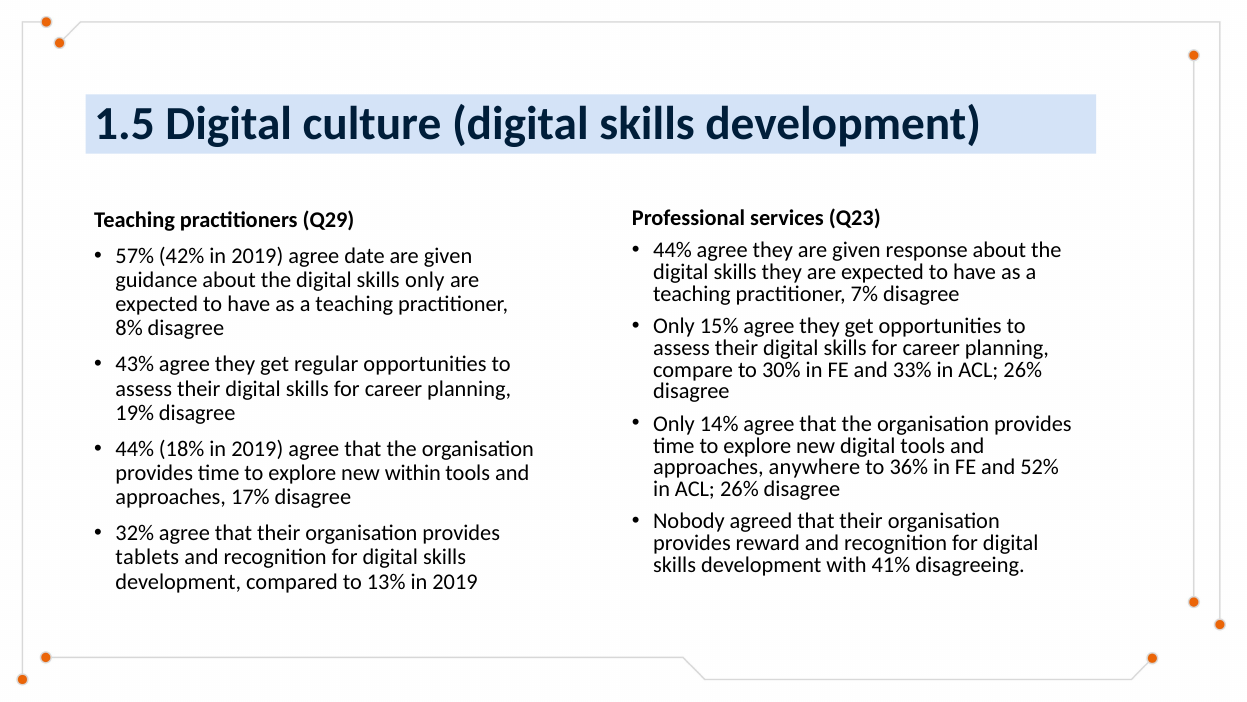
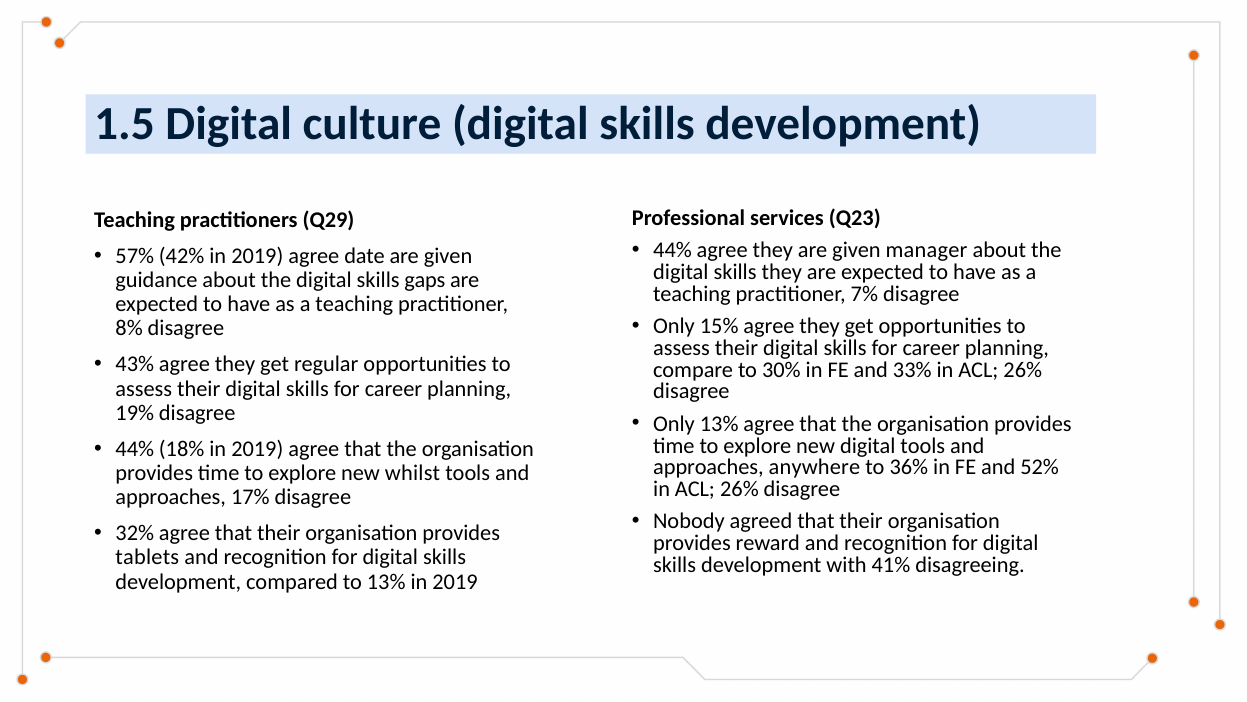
response: response -> manager
skills only: only -> gaps
Only 14%: 14% -> 13%
within: within -> whilst
